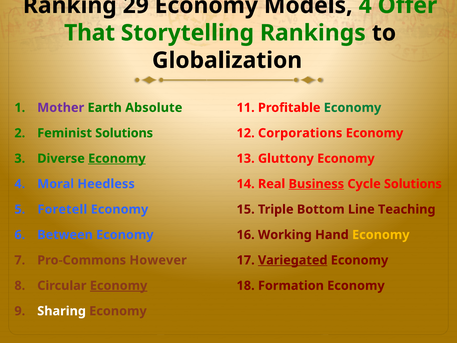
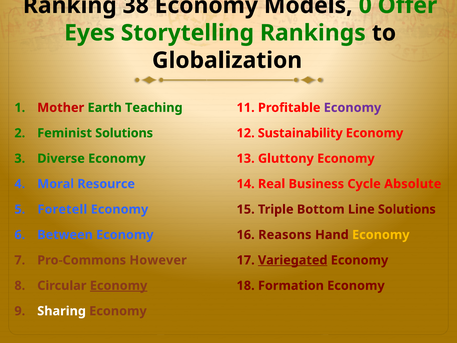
29: 29 -> 38
Models 4: 4 -> 0
That: That -> Eyes
Mother colour: purple -> red
Absolute: Absolute -> Teaching
Economy at (352, 108) colour: green -> purple
Corporations: Corporations -> Sustainability
Economy at (117, 158) underline: present -> none
Heedless: Heedless -> Resource
Business underline: present -> none
Cycle Solutions: Solutions -> Absolute
Line Teaching: Teaching -> Solutions
Working: Working -> Reasons
